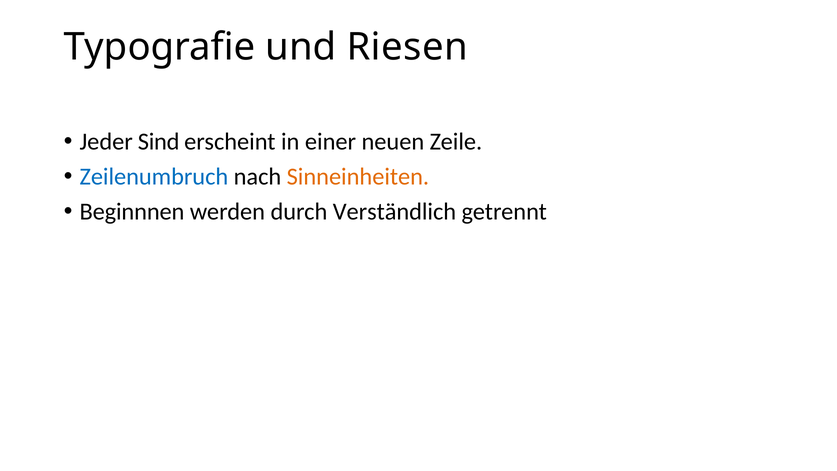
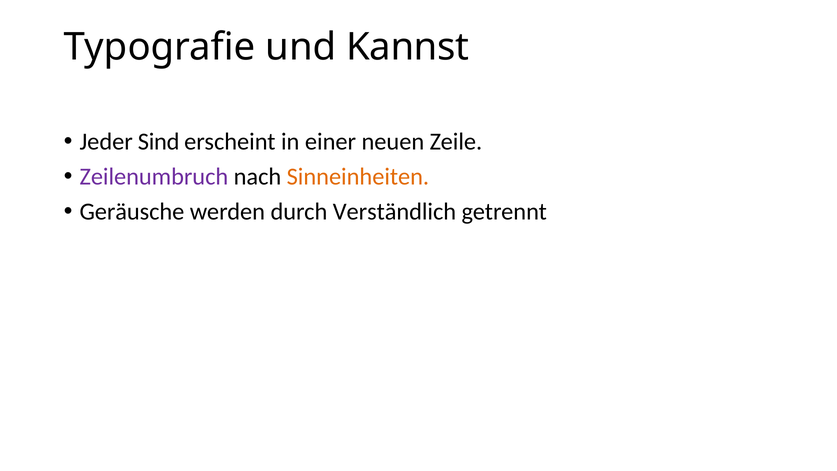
Riesen: Riesen -> Kannst
Zeilenumbruch colour: blue -> purple
Beginnnen: Beginnnen -> Geräusche
